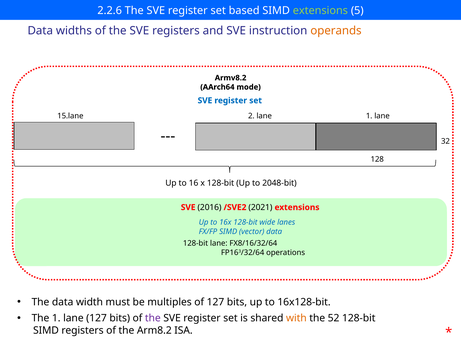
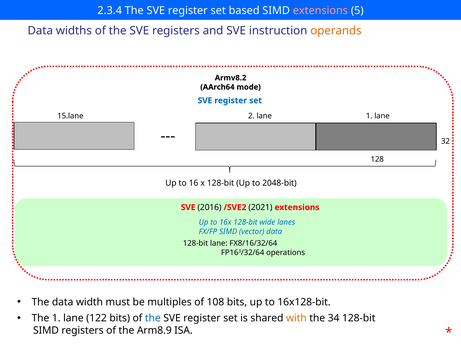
2.2.6: 2.2.6 -> 2.3.4
extensions at (320, 11) colour: light green -> pink
of 127: 127 -> 108
lane 127: 127 -> 122
the at (153, 318) colour: purple -> blue
52: 52 -> 34
Arm8.2: Arm8.2 -> Arm8.9
